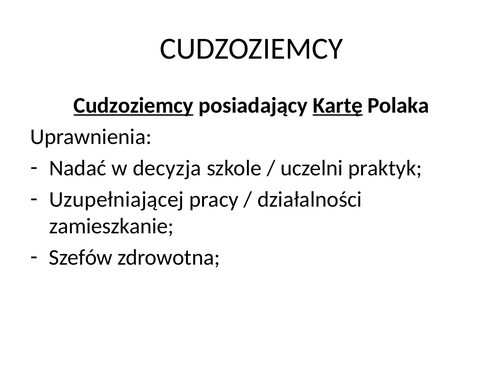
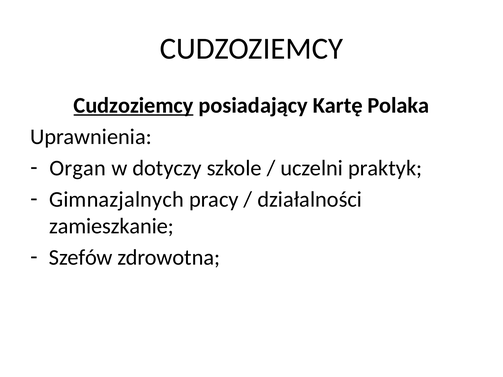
Kartę underline: present -> none
Nadać: Nadać -> Organ
decyzja: decyzja -> dotyczy
Uzupełniającej: Uzupełniającej -> Gimnazjalnych
